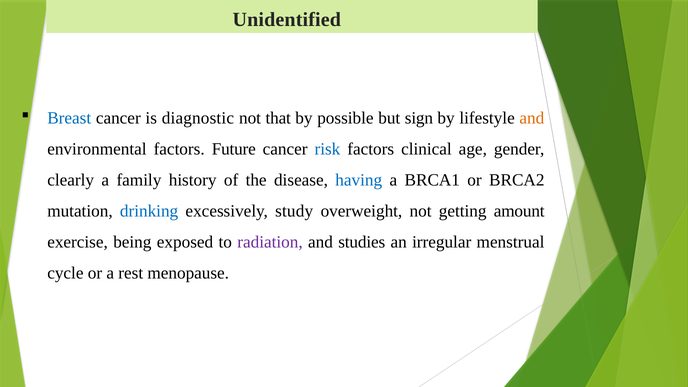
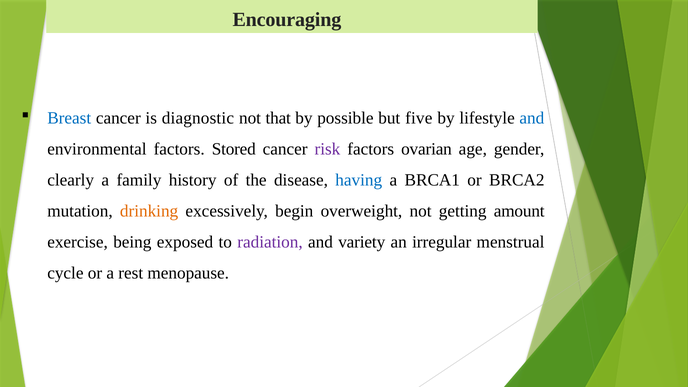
Unidentified: Unidentified -> Encouraging
sign: sign -> five
and at (532, 118) colour: orange -> blue
Future: Future -> Stored
risk colour: blue -> purple
clinical: clinical -> ovarian
drinking colour: blue -> orange
study: study -> begin
studies: studies -> variety
